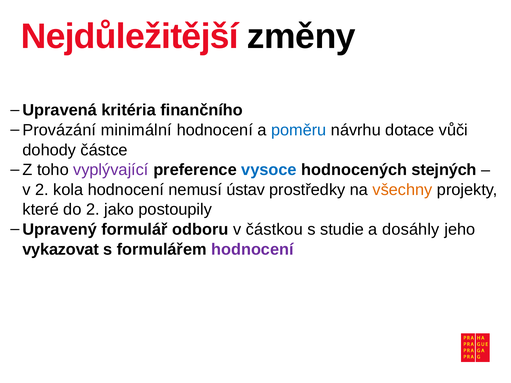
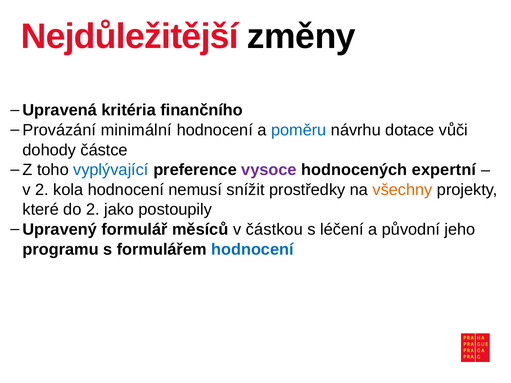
vyplývající colour: purple -> blue
vysoce colour: blue -> purple
stejných: stejných -> expertní
ústav: ústav -> snížit
odboru: odboru -> měsíců
studie: studie -> léčení
dosáhly: dosáhly -> původní
vykazovat: vykazovat -> programu
hodnocení at (252, 249) colour: purple -> blue
